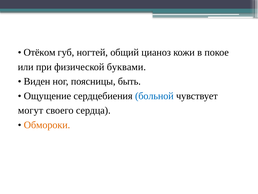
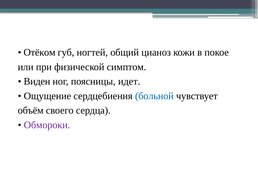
буквами: буквами -> симптом
быть: быть -> идет
могут: могут -> объём
Обмороки colour: orange -> purple
